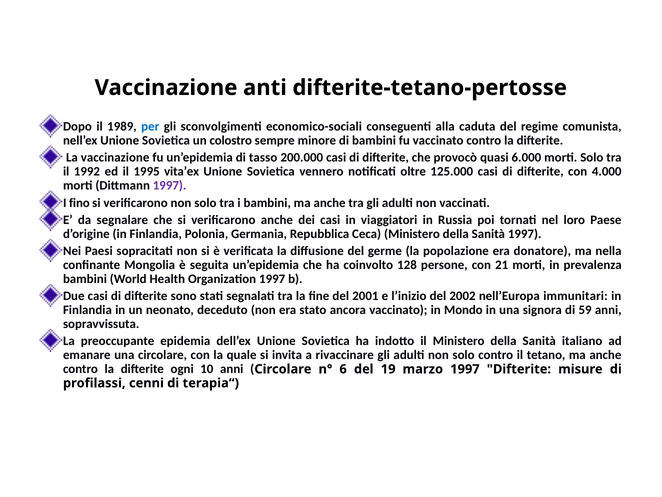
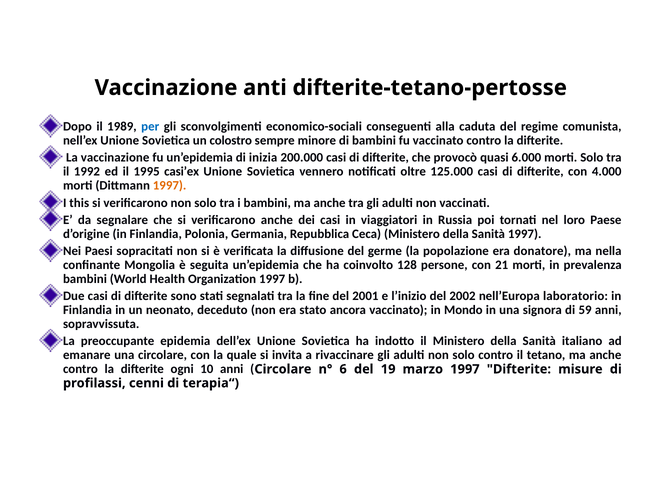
tasso: tasso -> inizia
vita’ex: vita’ex -> casi’ex
1997 at (170, 185) colour: purple -> orange
fino: fino -> this
immunitari: immunitari -> laboratorio
